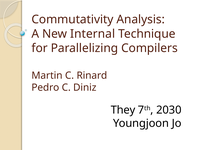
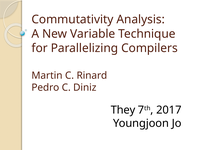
Internal: Internal -> Variable
2030: 2030 -> 2017
